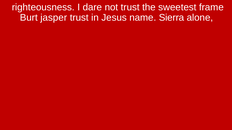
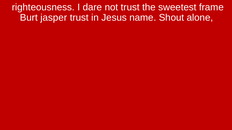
Sierra: Sierra -> Shout
